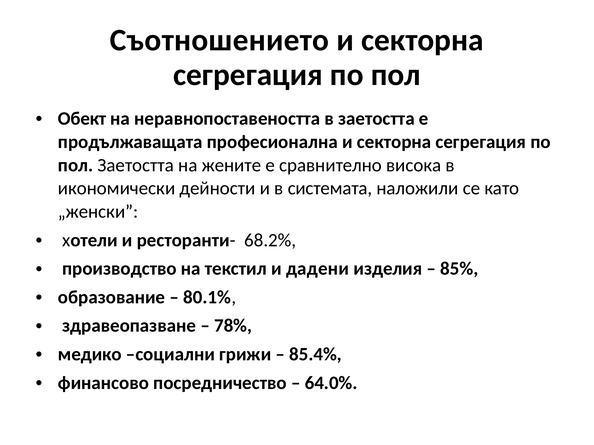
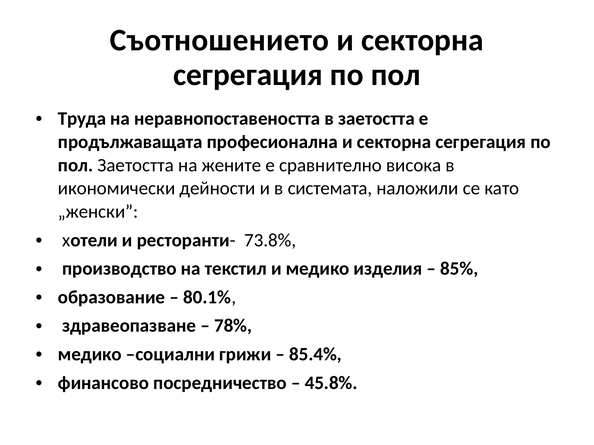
Обект: Обект -> Труда
68.2%: 68.2% -> 73.8%
и дадени: дадени -> медико
64.0%: 64.0% -> 45.8%
